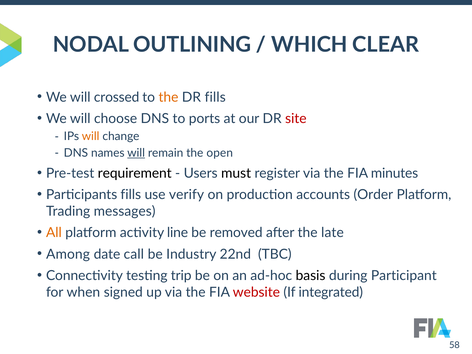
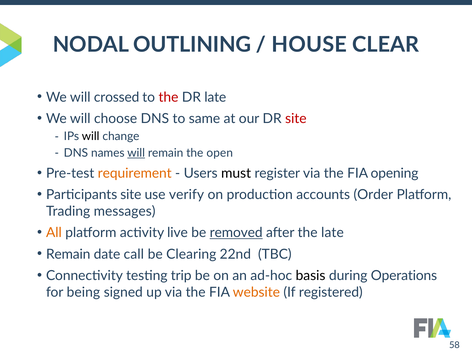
WHICH: WHICH -> HOUSE
the at (168, 97) colour: orange -> red
DR fills: fills -> late
ports: ports -> same
will at (91, 136) colour: orange -> black
requirement colour: black -> orange
minutes: minutes -> opening
Participants fills: fills -> site
line: line -> live
removed underline: none -> present
Among at (68, 254): Among -> Remain
Industry: Industry -> Clearing
Participant: Participant -> Operations
when: when -> being
website colour: red -> orange
integrated: integrated -> registered
